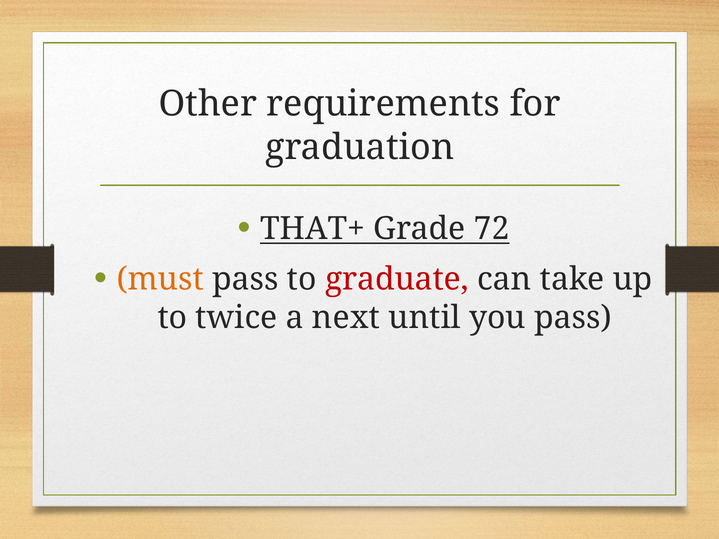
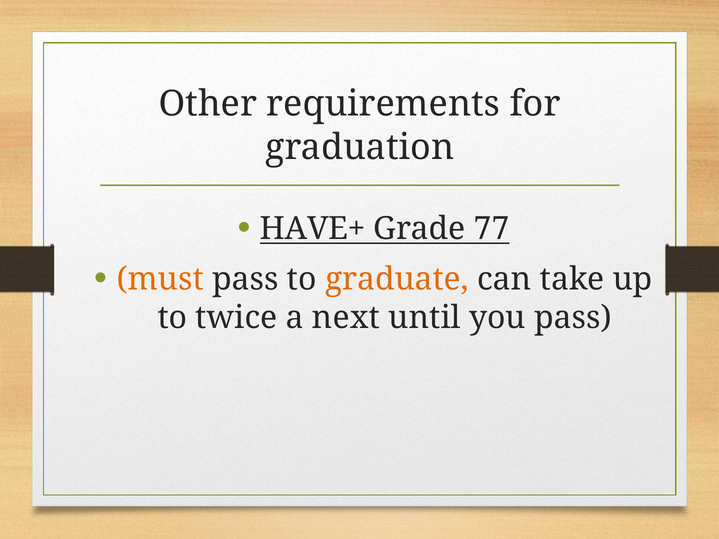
THAT+: THAT+ -> HAVE+
72: 72 -> 77
graduate colour: red -> orange
